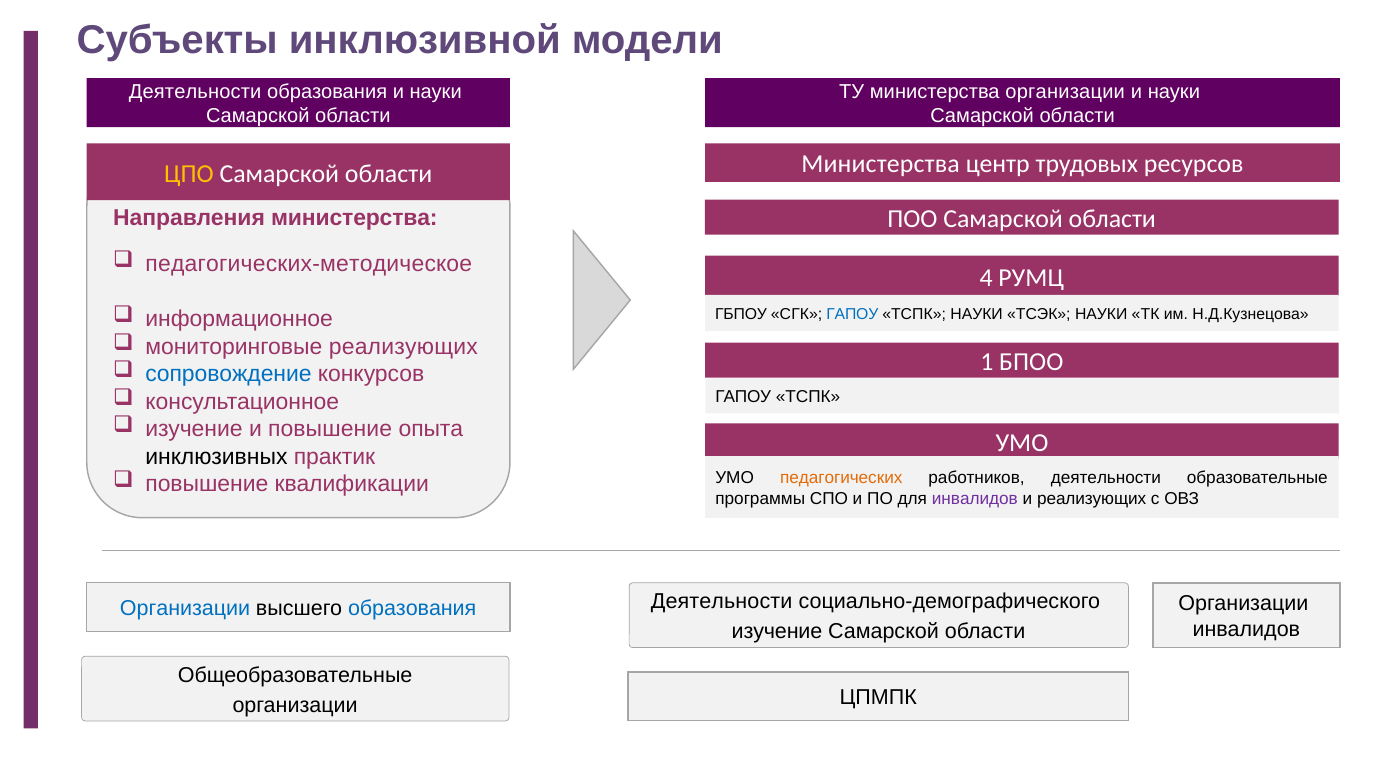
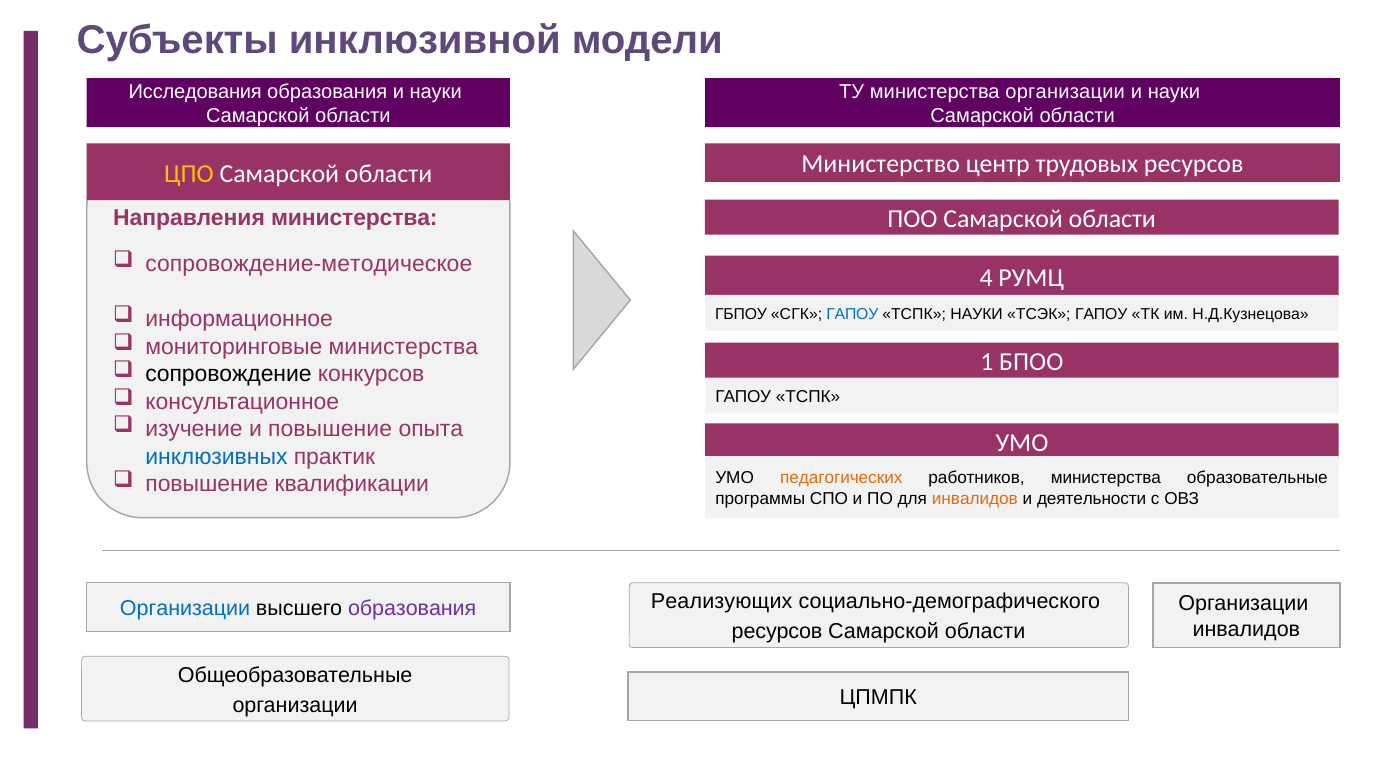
Деятельности at (195, 92): Деятельности -> Исследования
области Министерства: Министерства -> Министерство
педагогических-методическое: педагогических-методическое -> сопровождение-методическое
ТСЭК НАУКИ: НАУКИ -> ГАПОУ
мониторинговые реализующих: реализующих -> министерства
сопровождение colour: blue -> black
инклюзивных colour: black -> blue
работников деятельности: деятельности -> министерства
инвалидов at (975, 499) colour: purple -> orange
и реализующих: реализующих -> деятельности
Деятельности at (722, 602): Деятельности -> Реализующих
образования at (412, 609) colour: blue -> purple
изучение at (777, 632): изучение -> ресурсов
